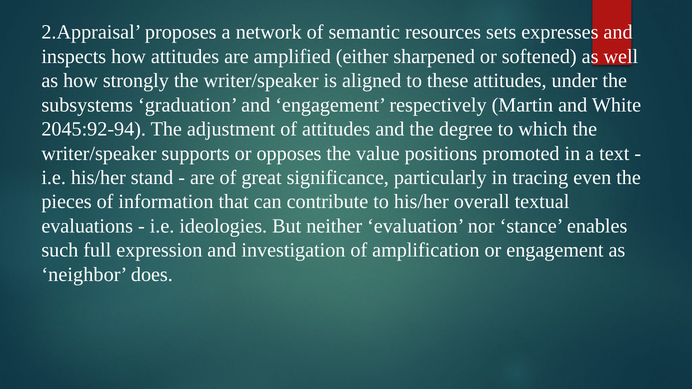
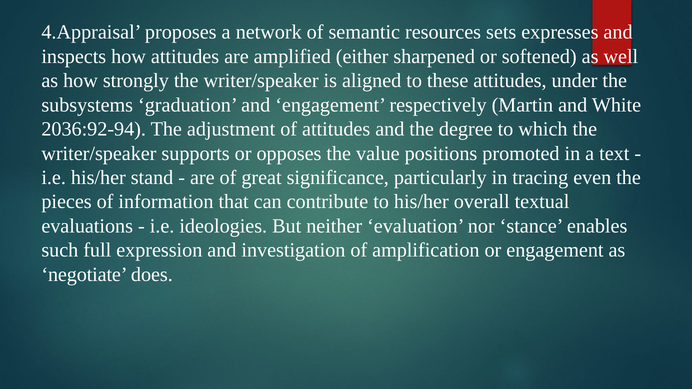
2.Appraisal: 2.Appraisal -> 4.Appraisal
2045:92-94: 2045:92-94 -> 2036:92-94
neighbor: neighbor -> negotiate
